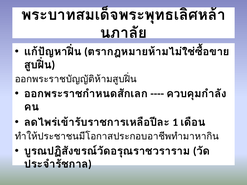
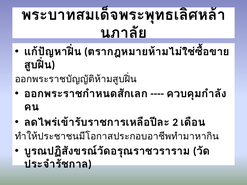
1: 1 -> 2
